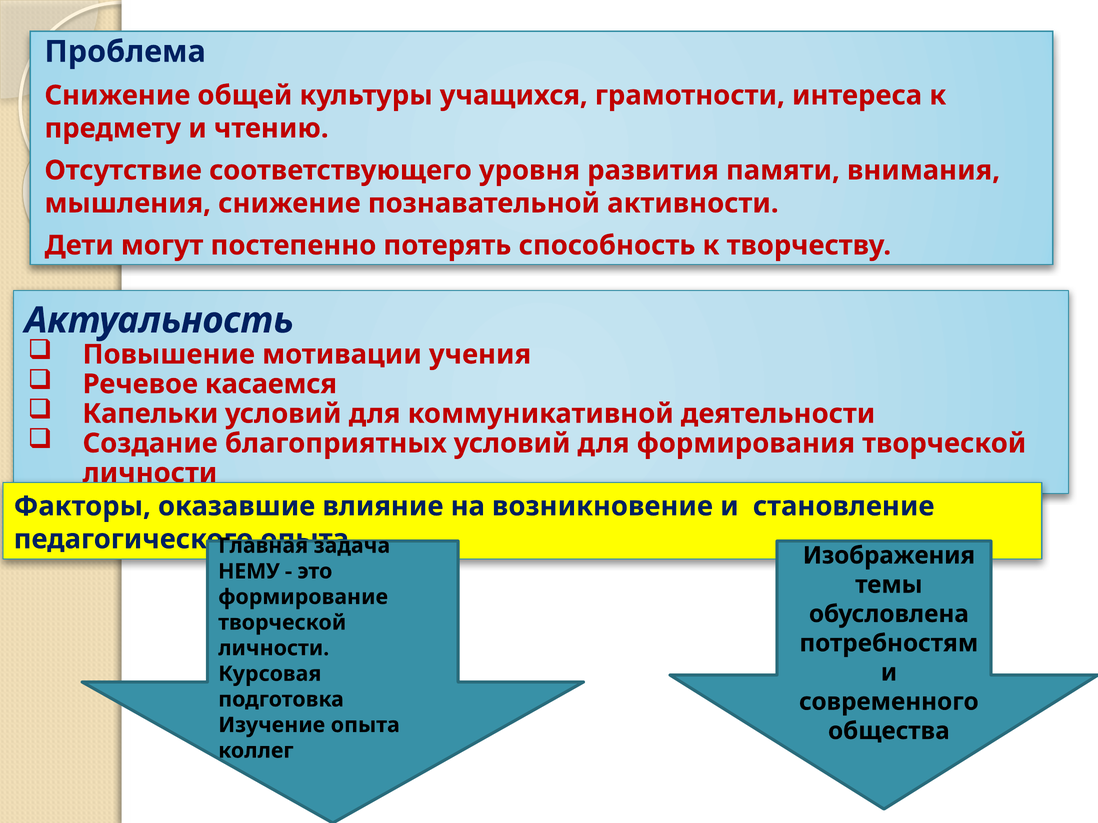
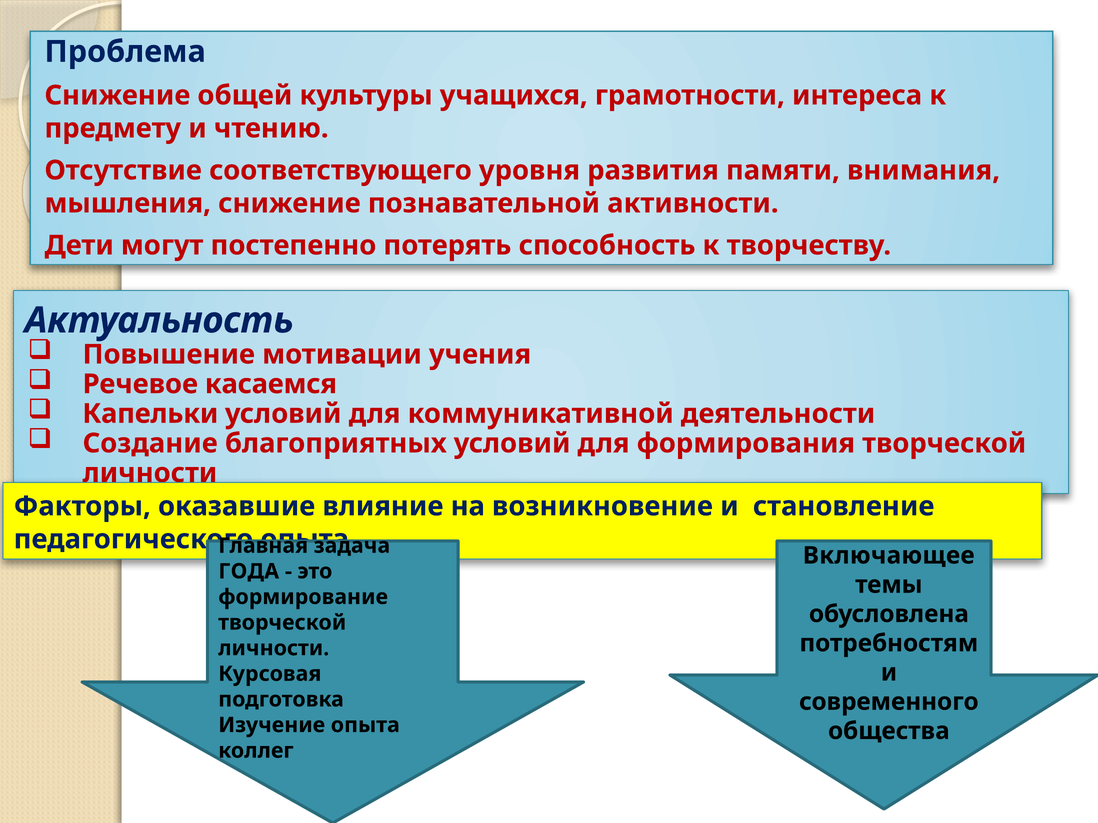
Изображения: Изображения -> Включающее
НЕМУ: НЕМУ -> ГОДА
